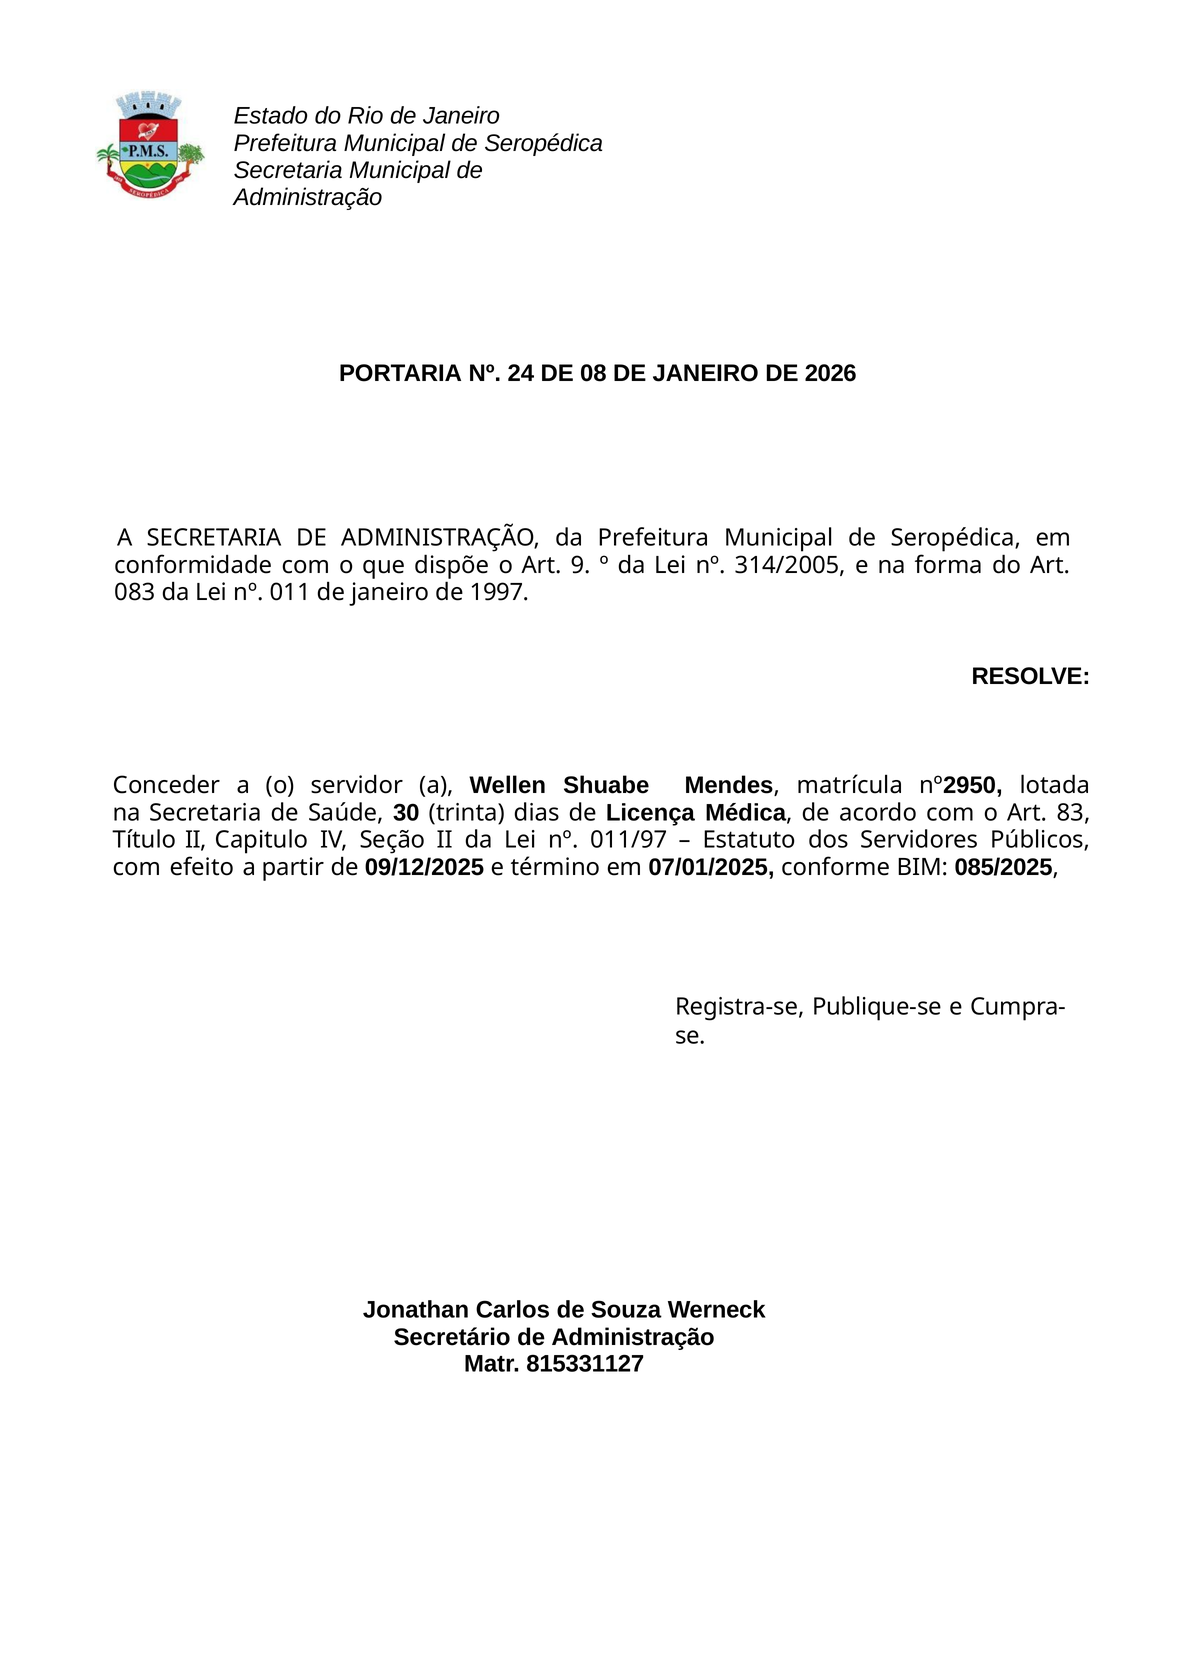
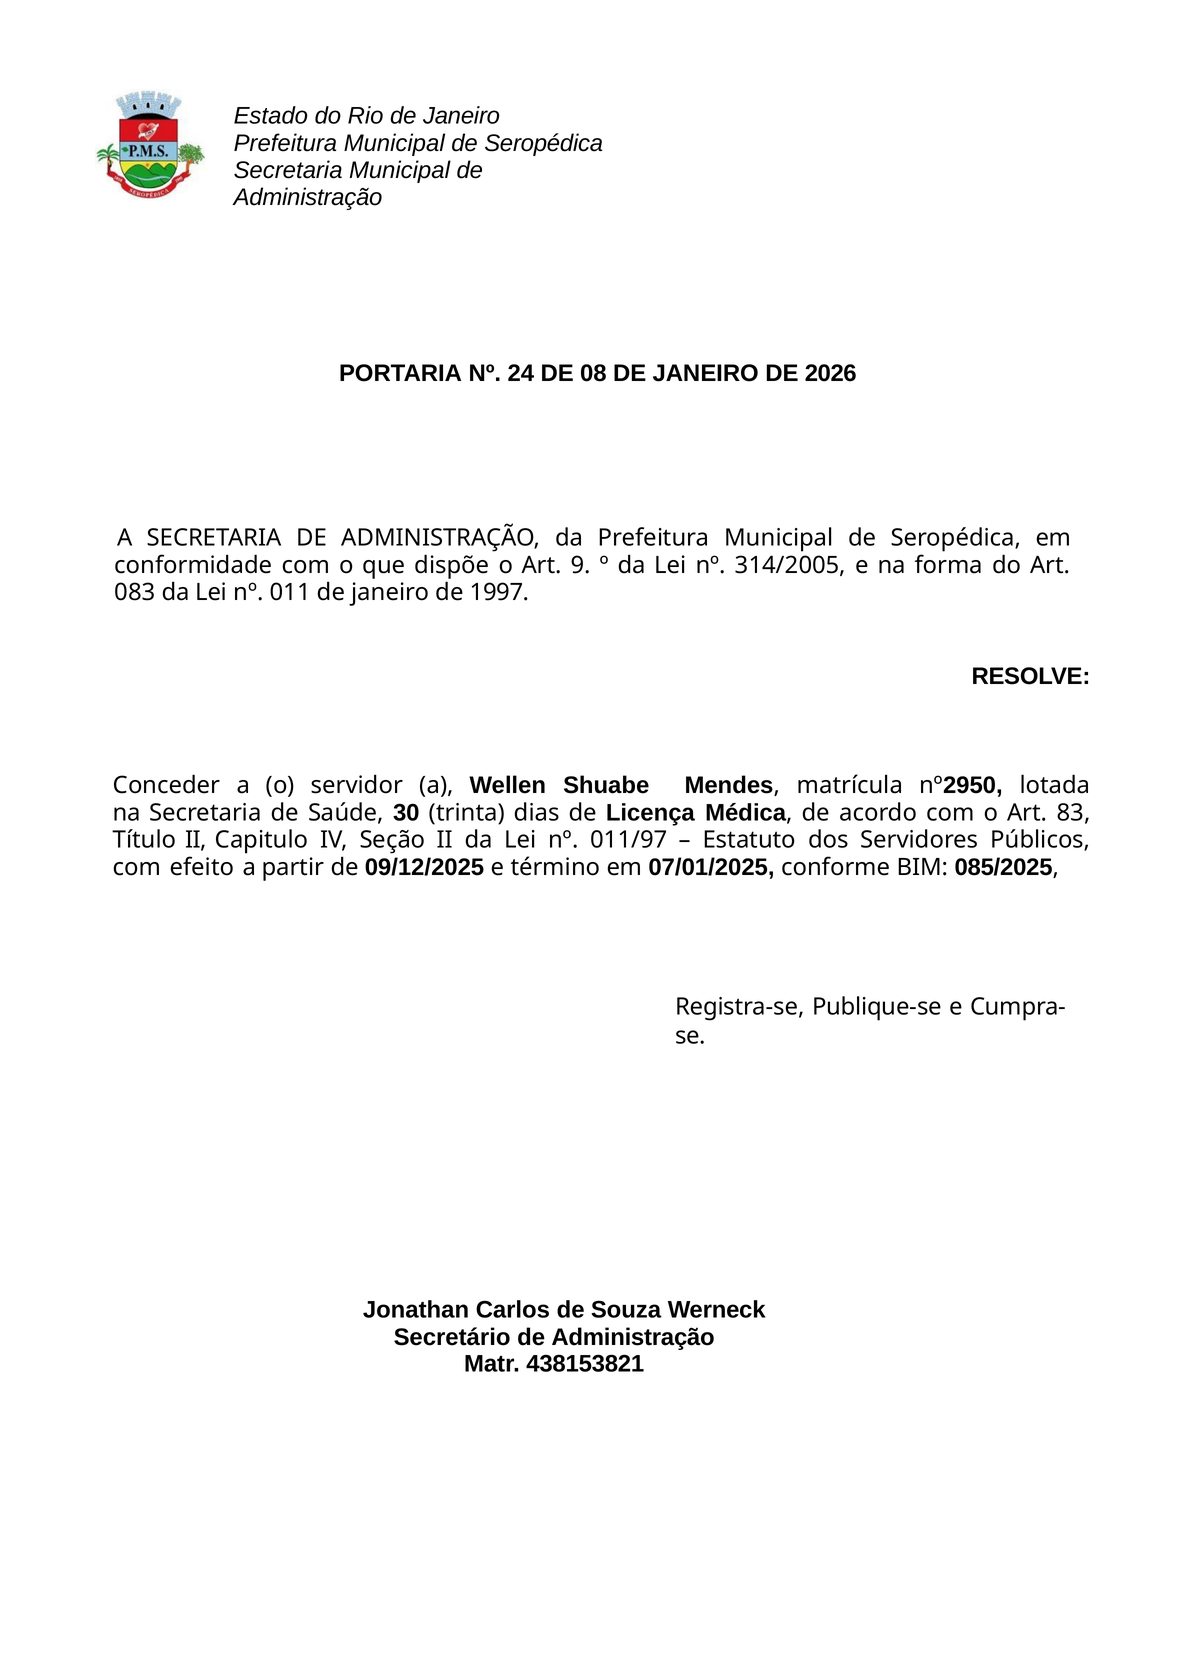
815331127: 815331127 -> 438153821
